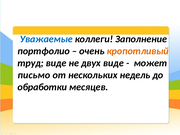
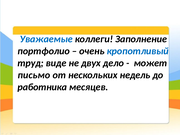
кропотливый colour: orange -> blue
двух виде: виде -> дело
обработки: обработки -> работника
